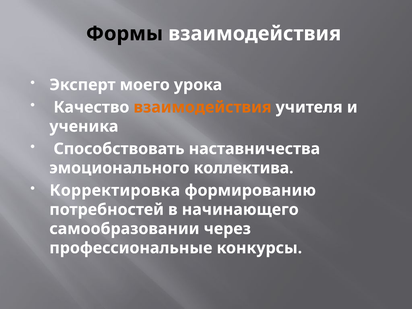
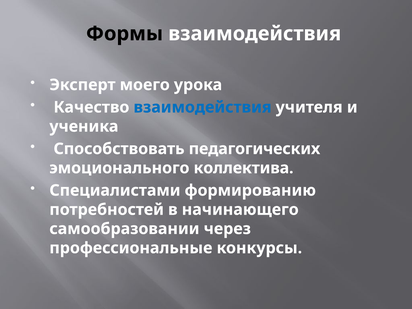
взаимодействия at (203, 107) colour: orange -> blue
наставничества: наставничества -> педагогических
Корректировка: Корректировка -> Специалистами
